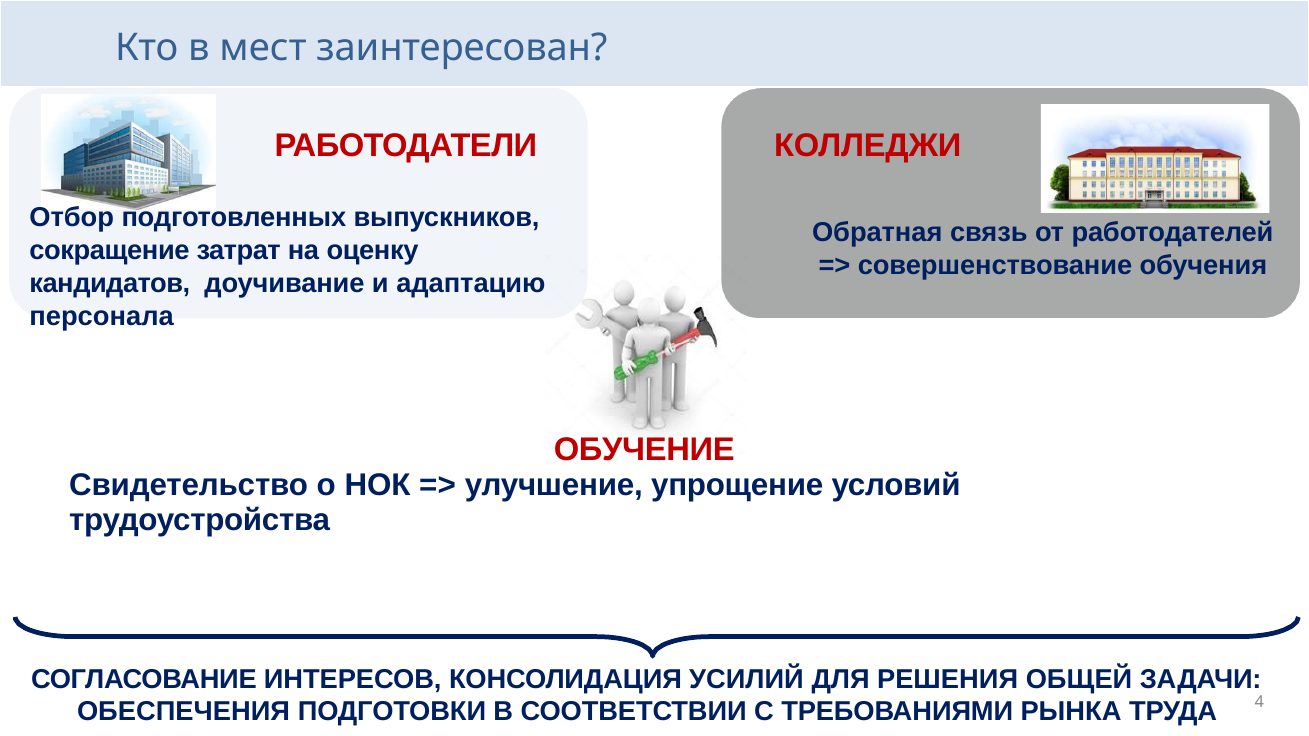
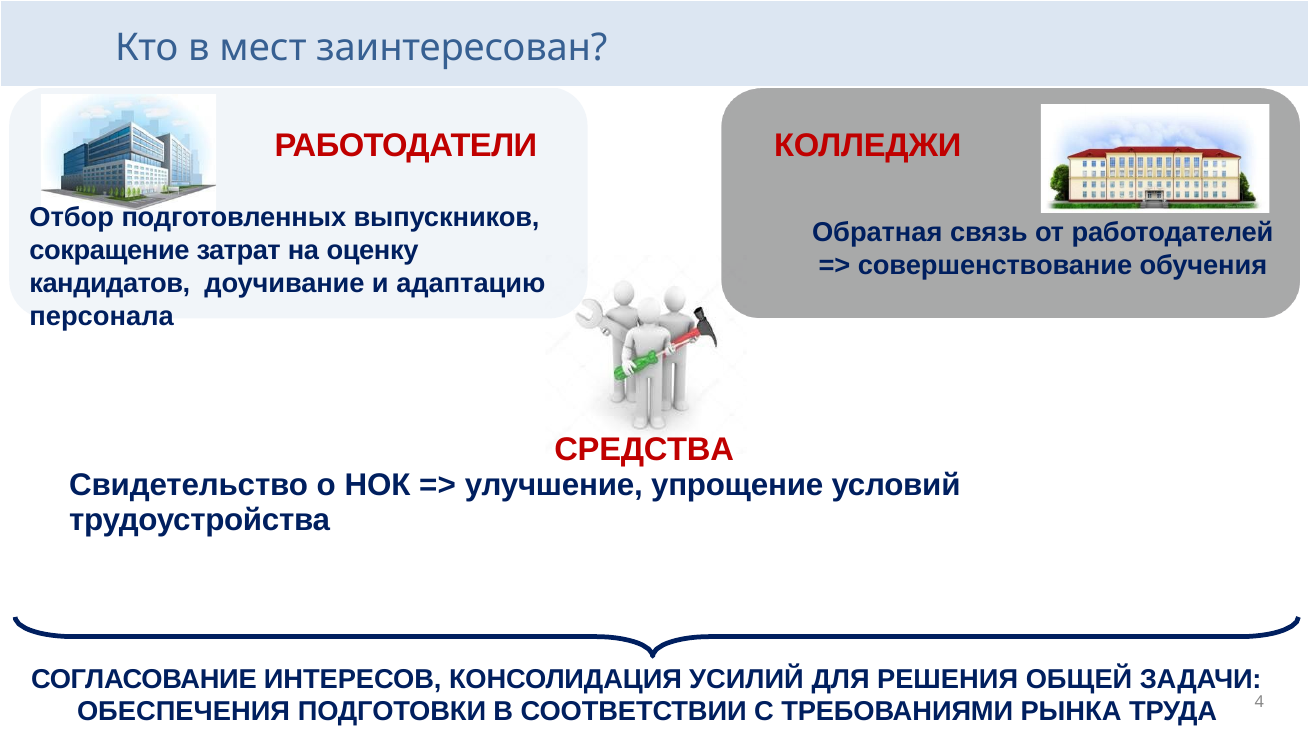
ОБУЧЕНИЕ: ОБУЧЕНИЕ -> СРЕДСТВА
